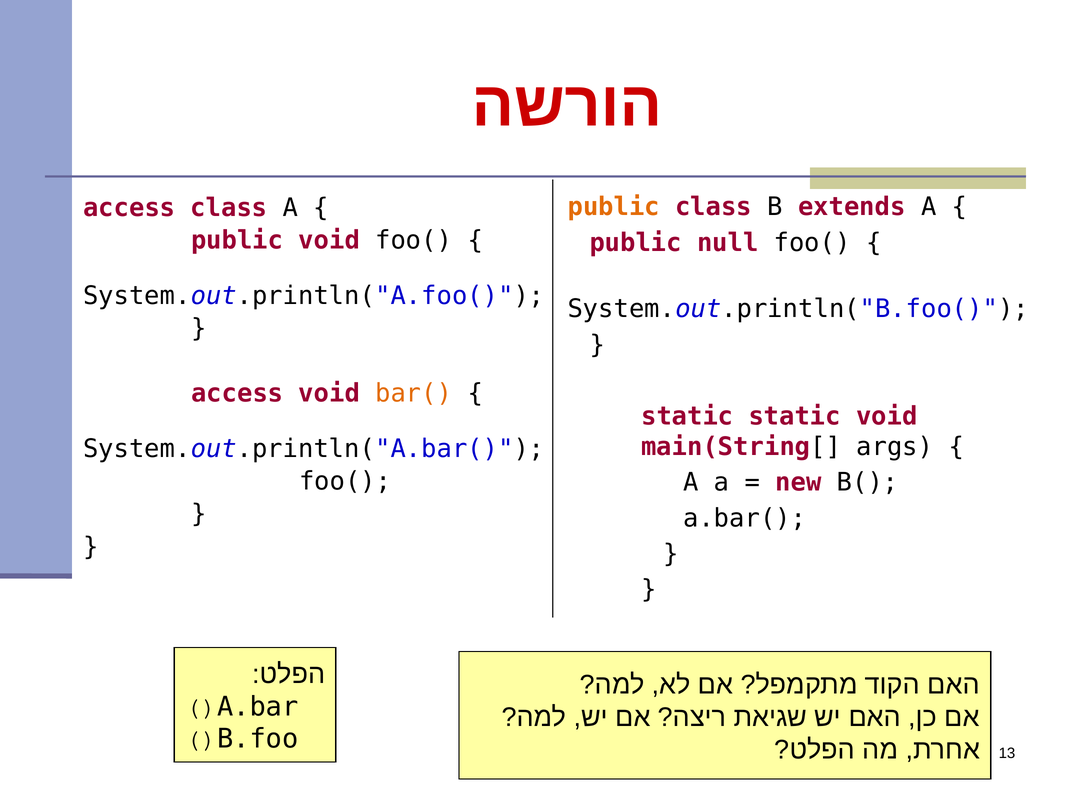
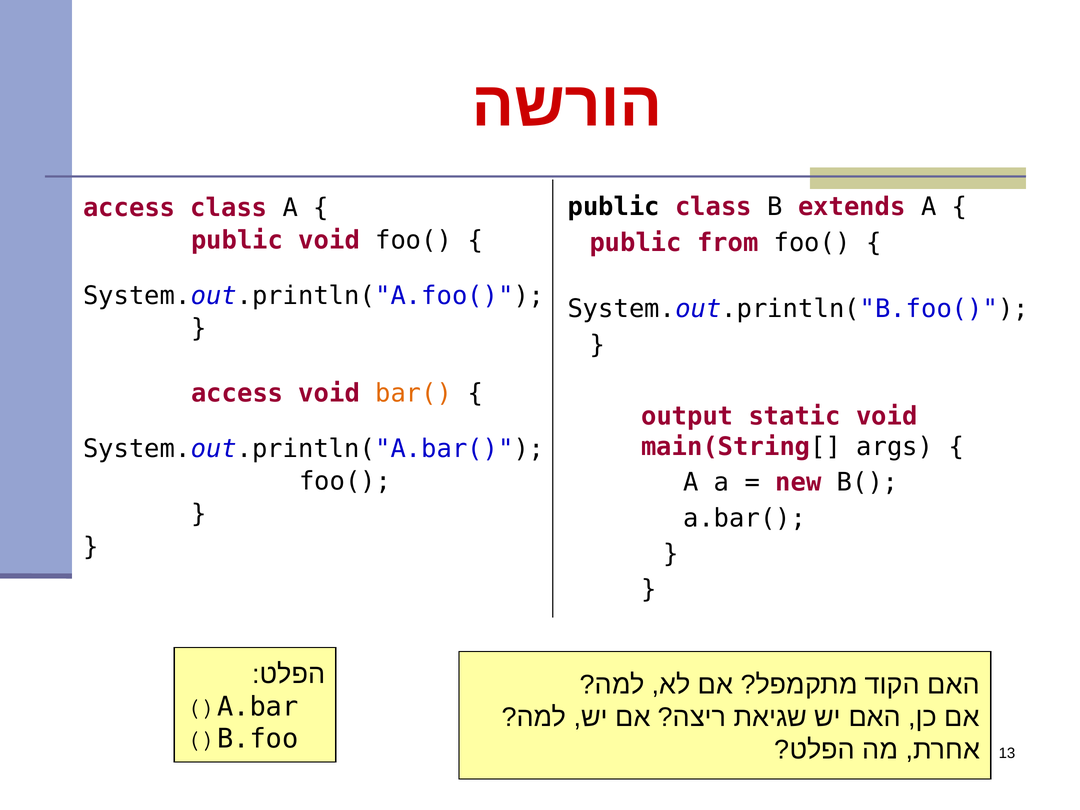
public at (614, 207) colour: orange -> black
null: null -> from
static at (687, 416): static -> output
